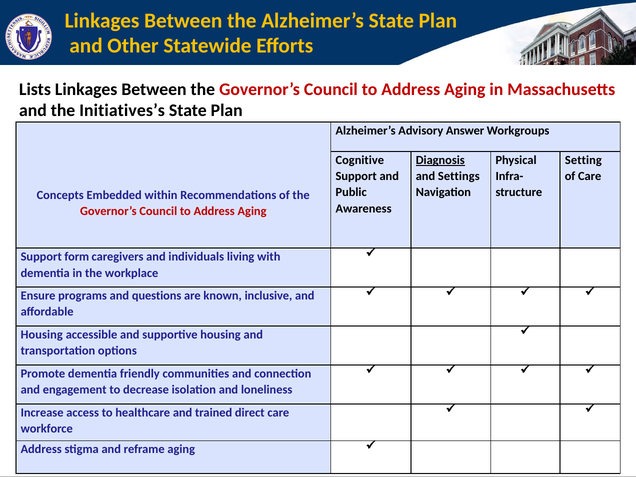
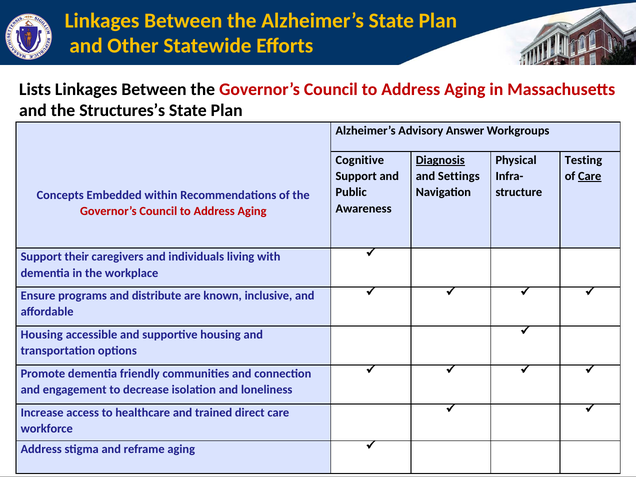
Initiatives’s: Initiatives’s -> Structures’s
Setting: Setting -> Testing
Care at (590, 176) underline: none -> present
form: form -> their
questions: questions -> distribute
